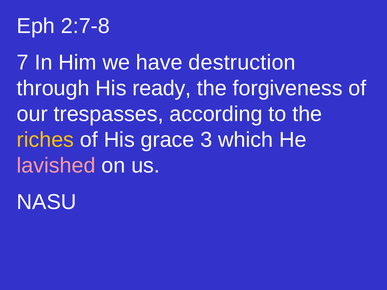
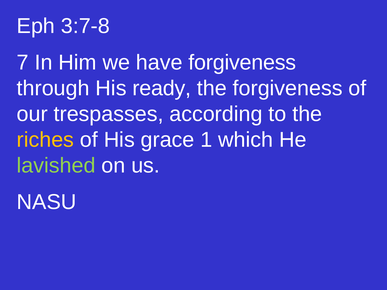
2:7-8: 2:7-8 -> 3:7-8
have destruction: destruction -> forgiveness
3: 3 -> 1
lavished colour: pink -> light green
